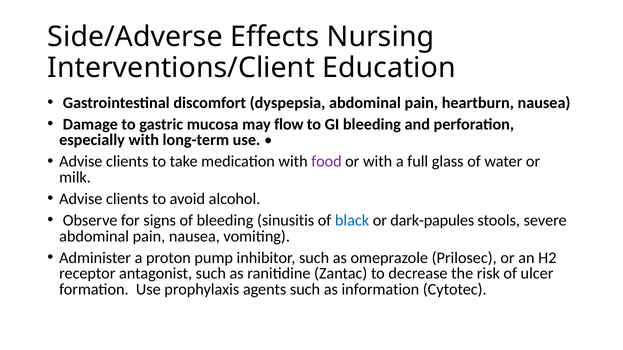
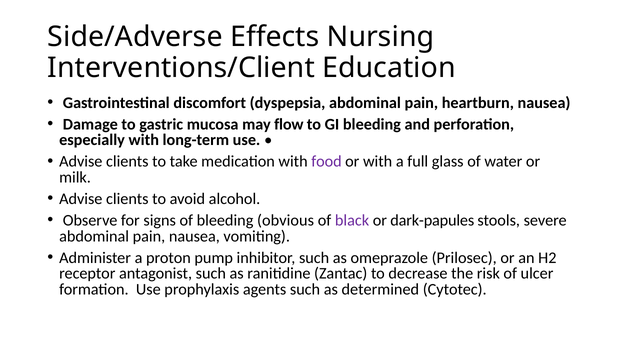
sinusitis: sinusitis -> obvious
black colour: blue -> purple
information: information -> determined
